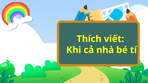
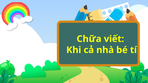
Thích: Thích -> Chữa
